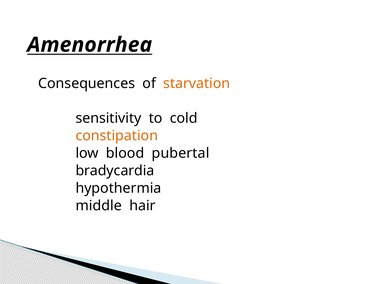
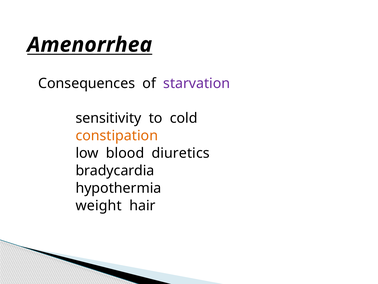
starvation colour: orange -> purple
pubertal: pubertal -> diuretics
middle: middle -> weight
